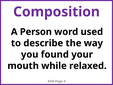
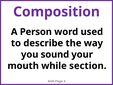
found: found -> sound
relaxed: relaxed -> section
